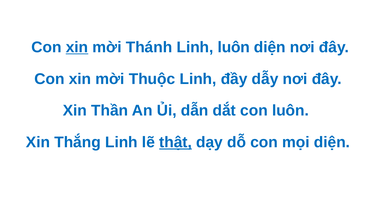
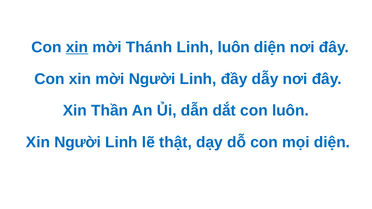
mời Thuộc: Thuộc -> Người
Xin Thắng: Thắng -> Người
thật underline: present -> none
